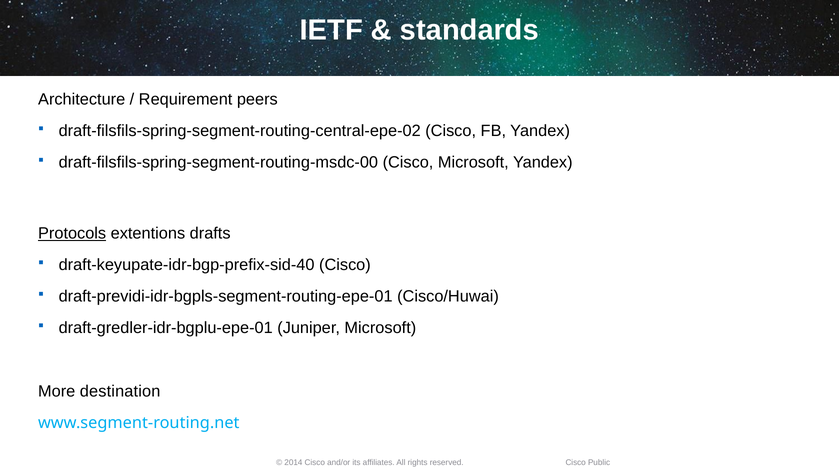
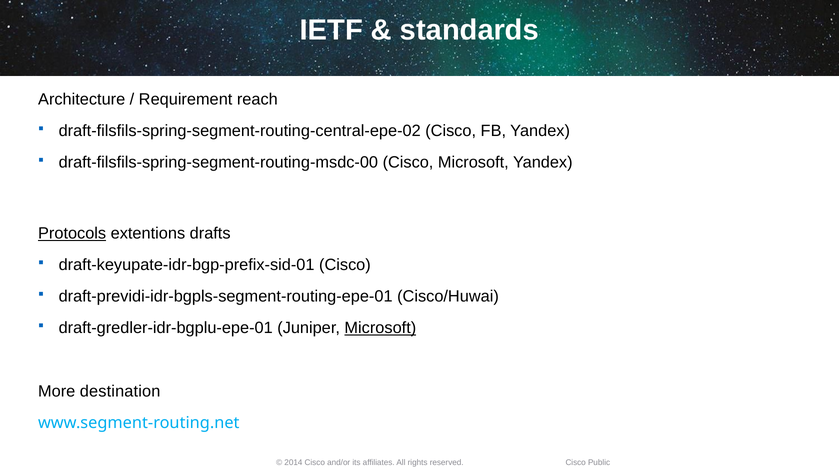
peers: peers -> reach
draft-keyupate-idr-bgp-prefix-sid-40: draft-keyupate-idr-bgp-prefix-sid-40 -> draft-keyupate-idr-bgp-prefix-sid-01
Microsoft at (380, 328) underline: none -> present
